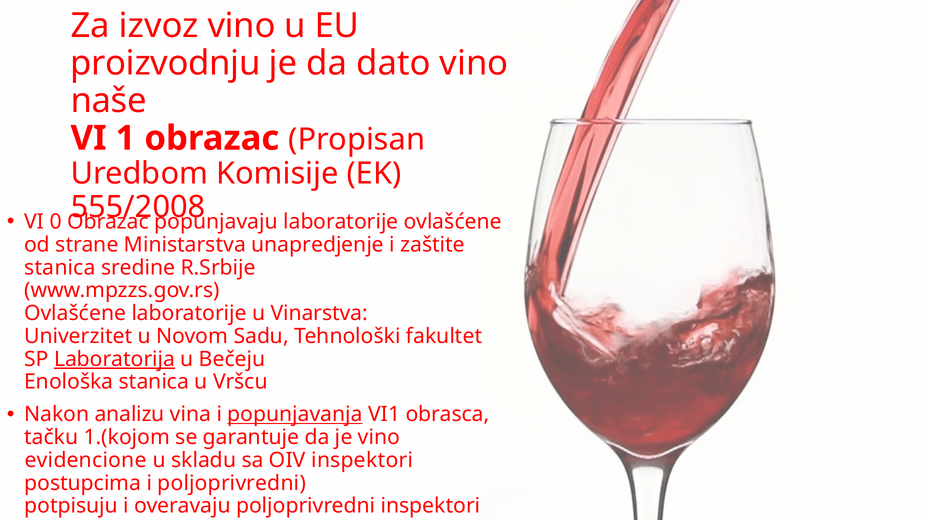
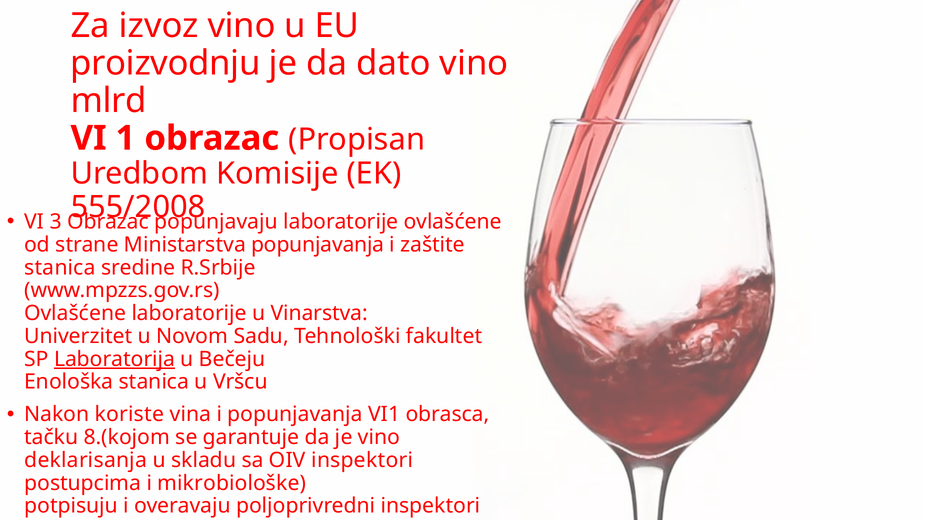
naše: naše -> mlrd
0: 0 -> 3
Ministarstva unapredjenje: unapredjenje -> popunjavanja
analizu: analizu -> koriste
popunjavanja at (295, 415) underline: present -> none
1.(kojom: 1.(kojom -> 8.(kojom
evidencione: evidencione -> deklarisanja
i poljoprivredni: poljoprivredni -> mikrobiološke
